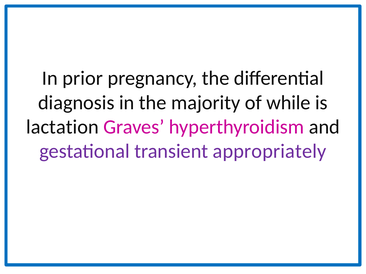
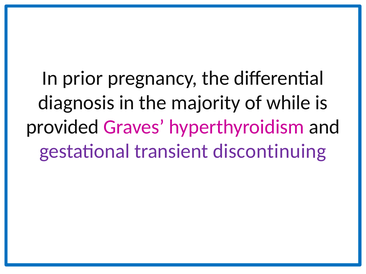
lactation: lactation -> provided
appropriately: appropriately -> discontinuing
